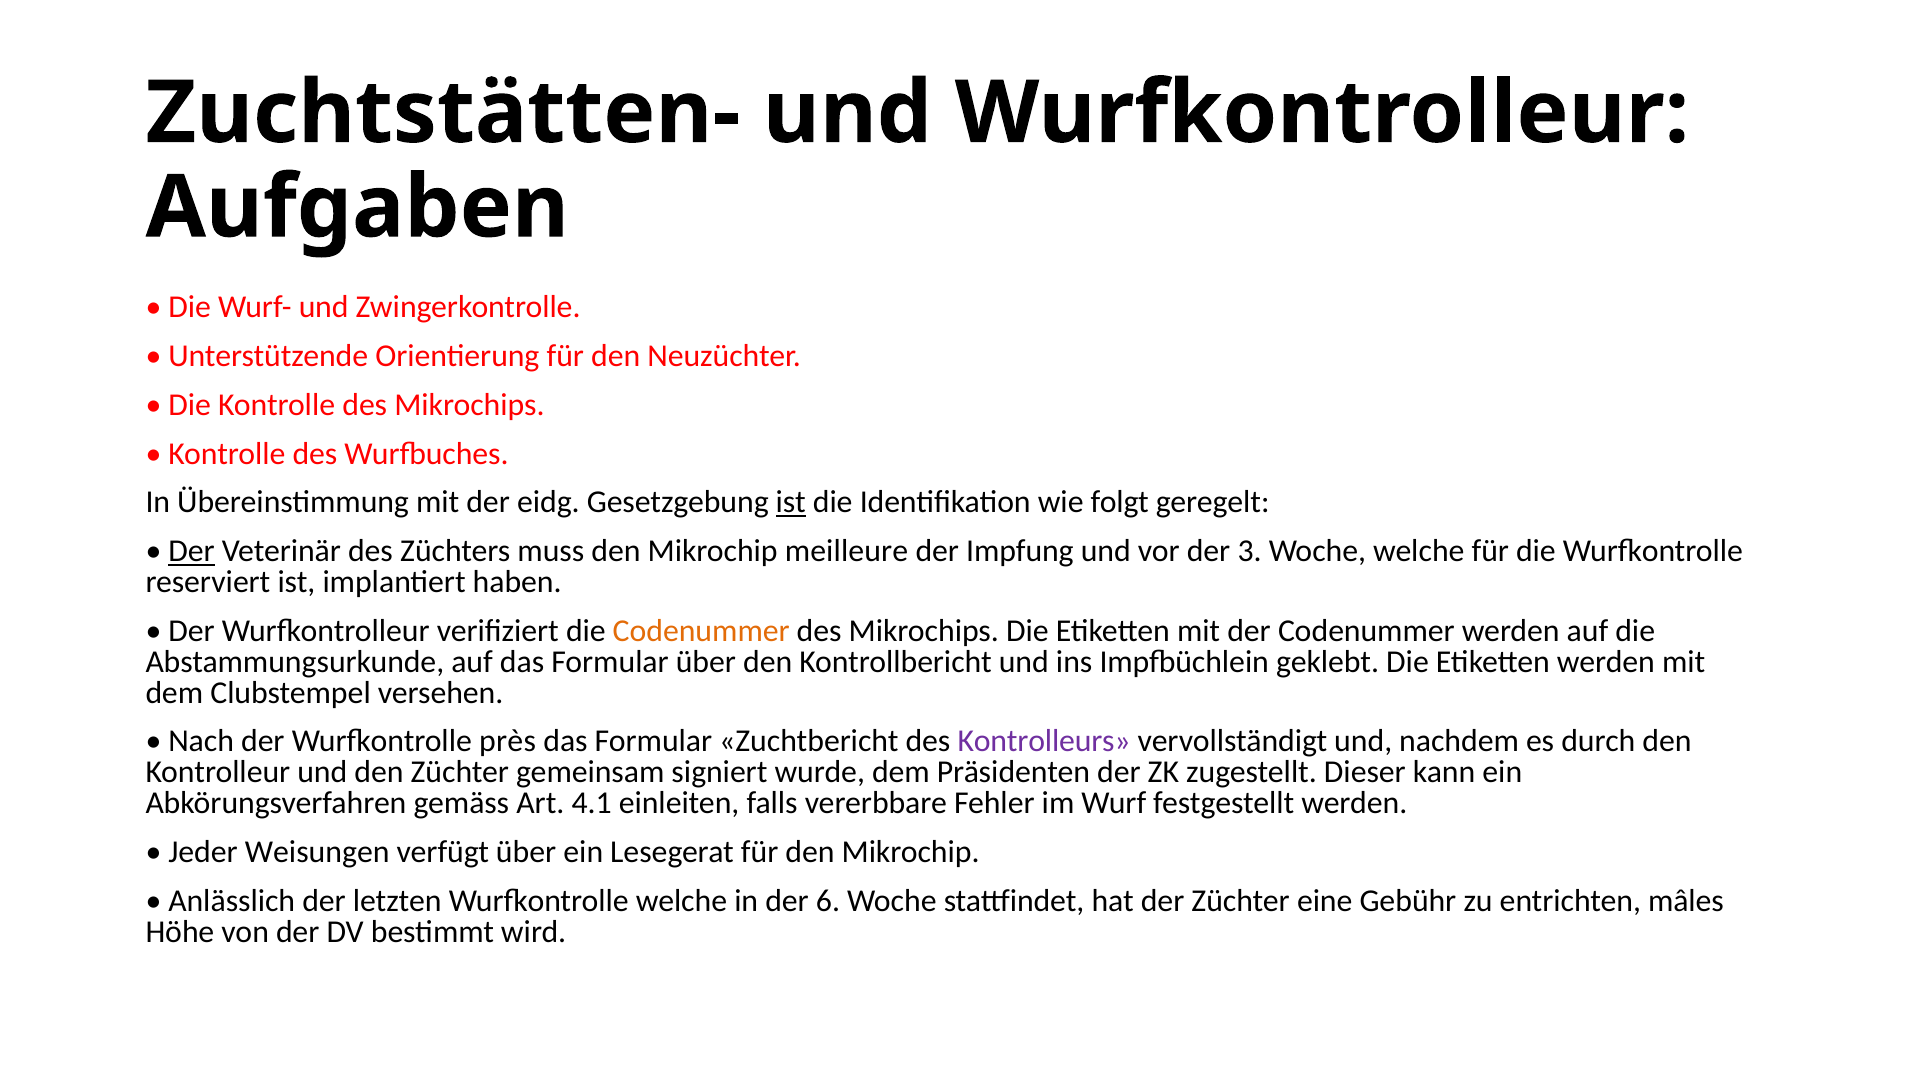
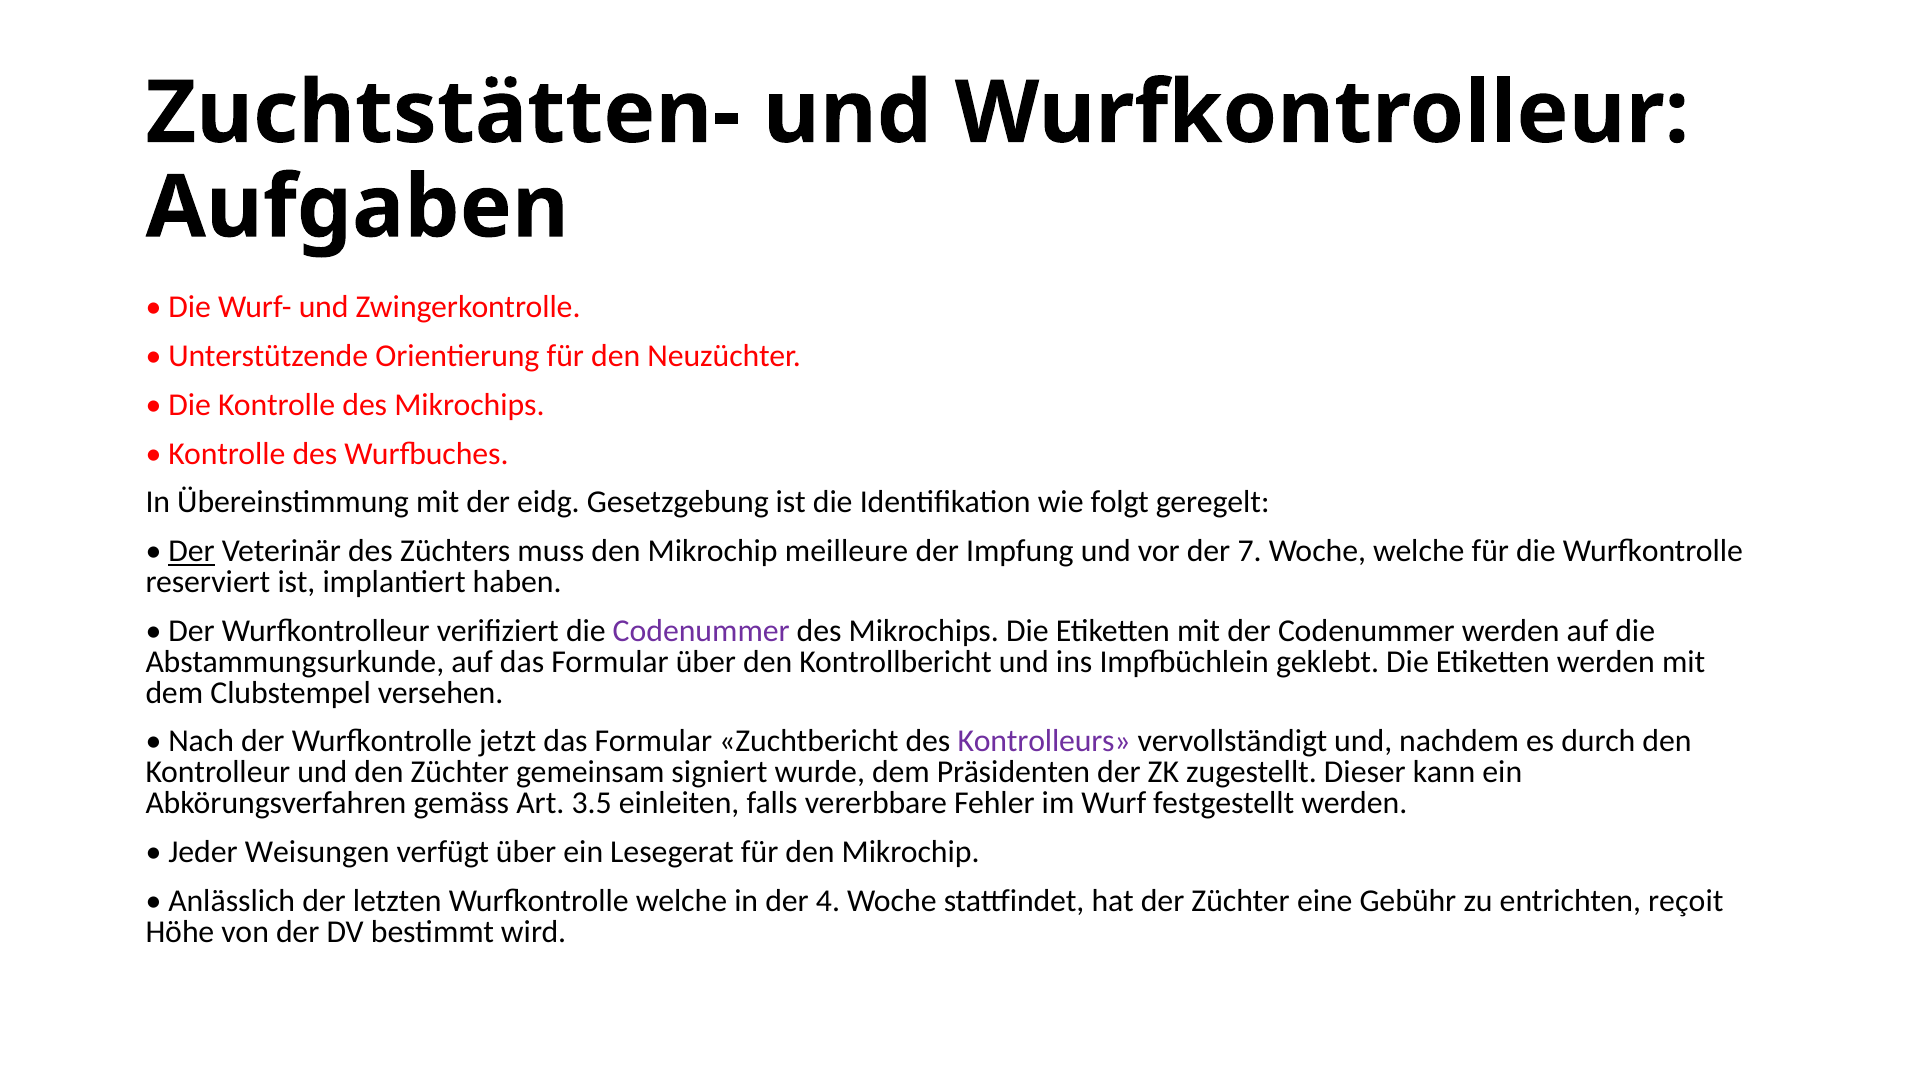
ist at (791, 502) underline: present -> none
3: 3 -> 7
Codenummer at (701, 631) colour: orange -> purple
près: près -> jetzt
4.1: 4.1 -> 3.5
6: 6 -> 4
mâles: mâles -> reçoit
